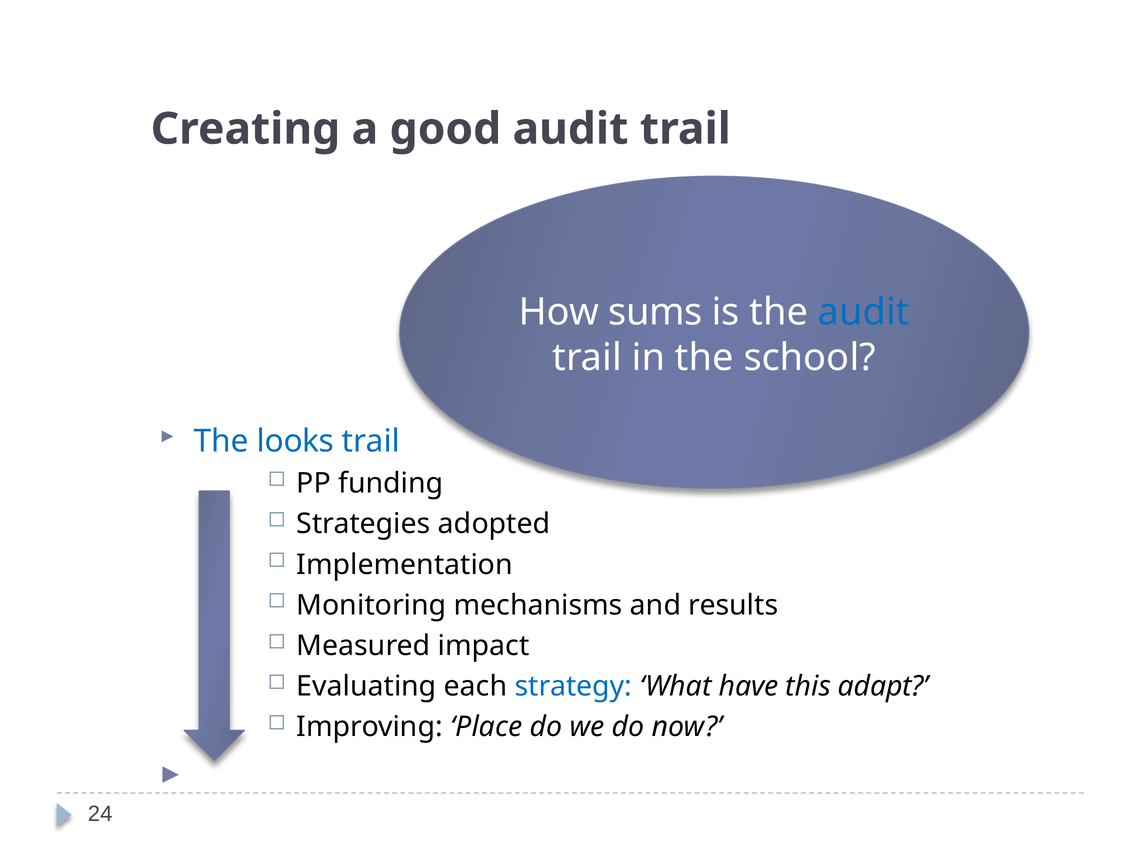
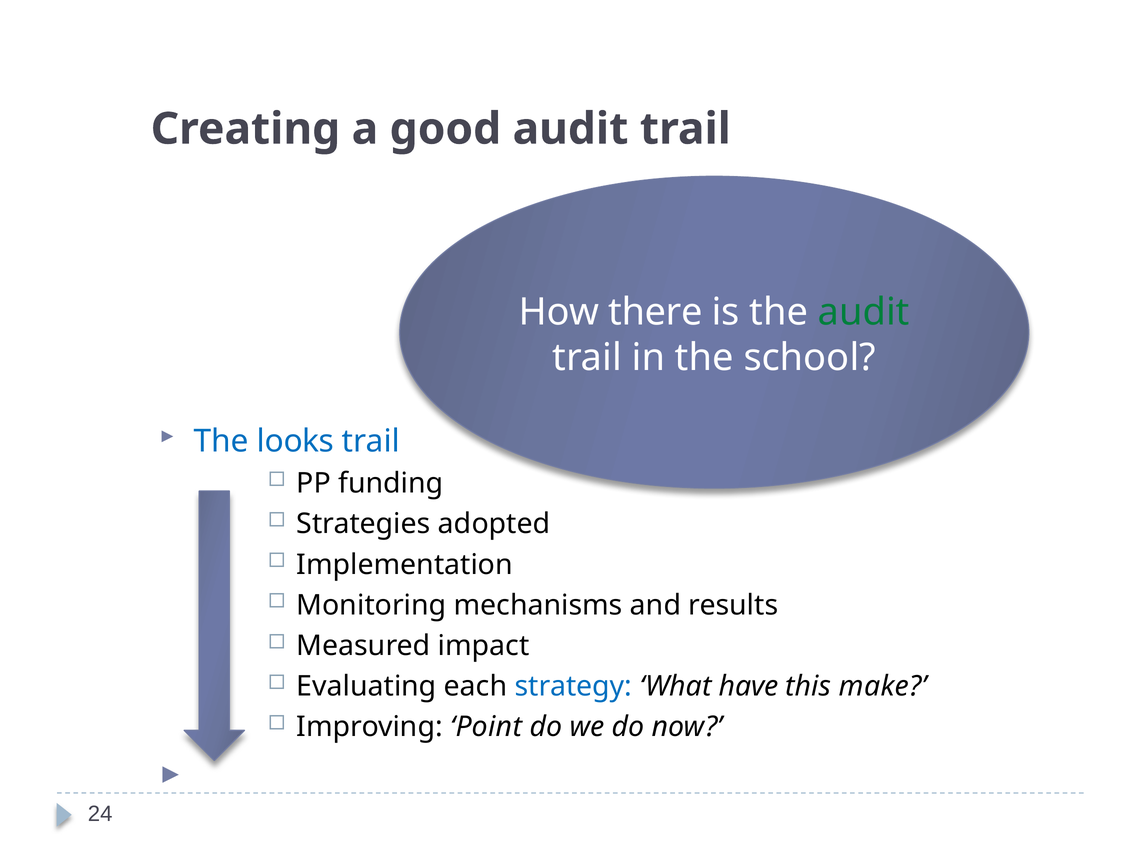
sums: sums -> there
audit at (864, 312) colour: blue -> green
adapt: adapt -> make
Place: Place -> Point
